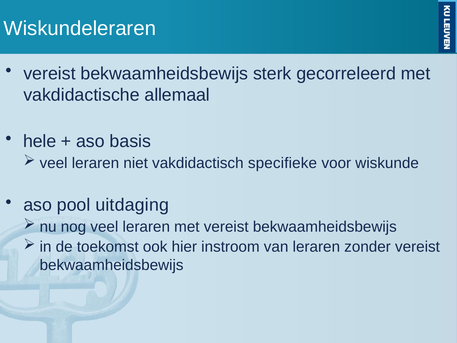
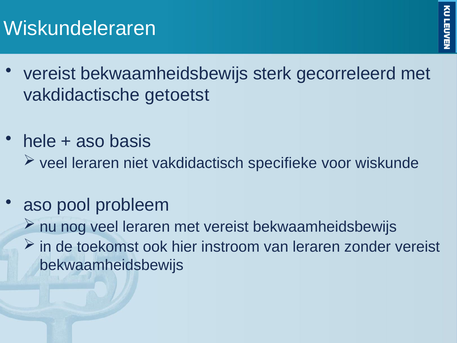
allemaal: allemaal -> getoetst
uitdaging: uitdaging -> probleem
